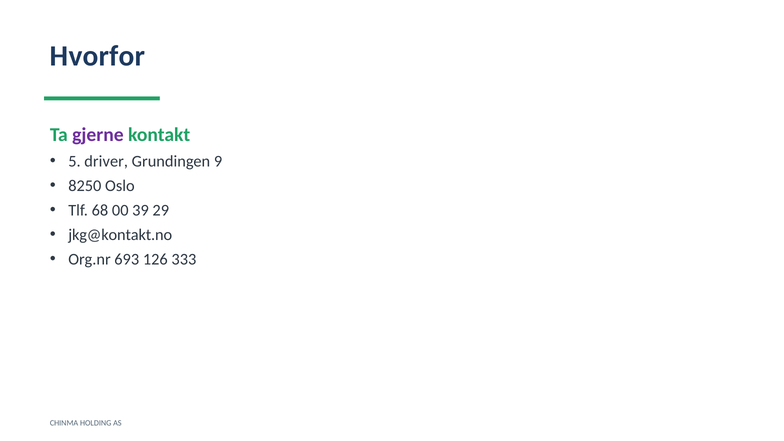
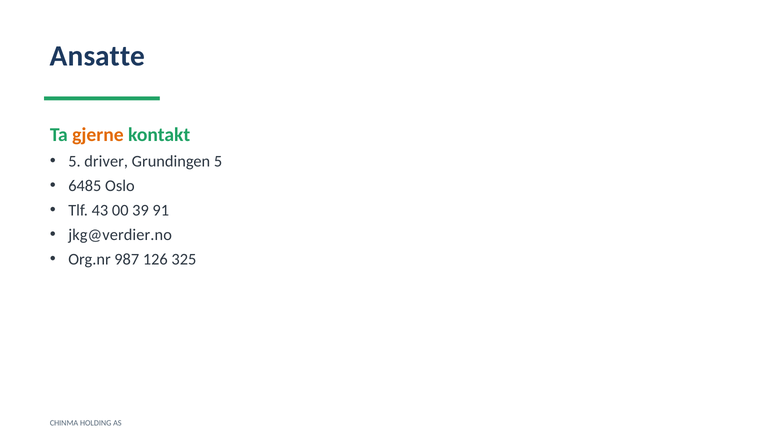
Hvorfor: Hvorfor -> Ansatte
gjerne colour: purple -> orange
Grundingen 9: 9 -> 5
8250: 8250 -> 6485
68: 68 -> 43
29: 29 -> 91
jkg@kontakt.no: jkg@kontakt.no -> jkg@verdier.no
693: 693 -> 987
333: 333 -> 325
